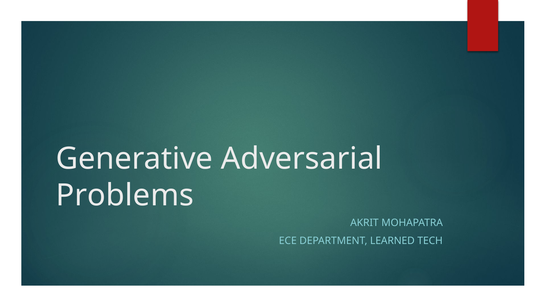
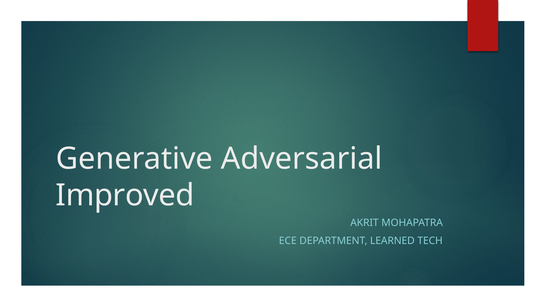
Problems: Problems -> Improved
